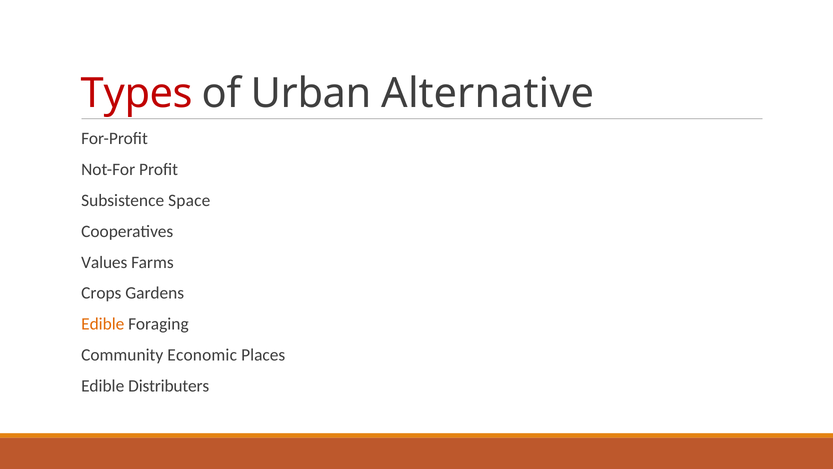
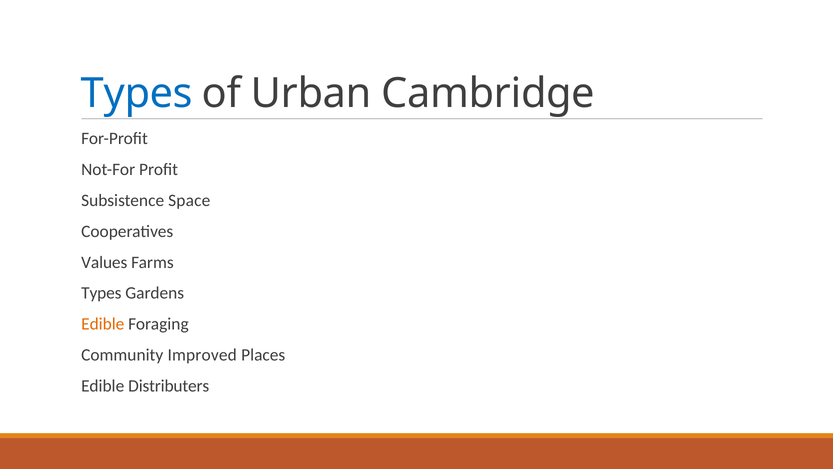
Types at (137, 93) colour: red -> blue
Alternative: Alternative -> Cambridge
Crops at (101, 293): Crops -> Types
Economic: Economic -> Improved
